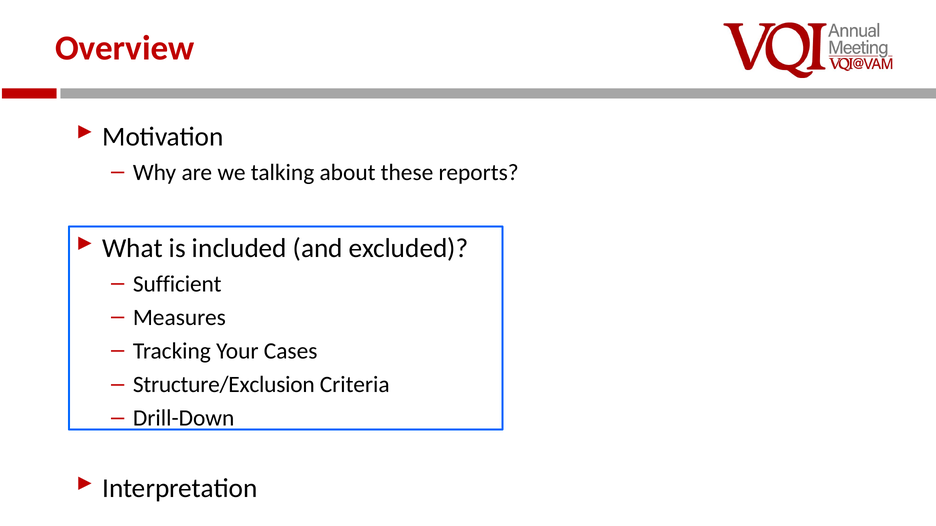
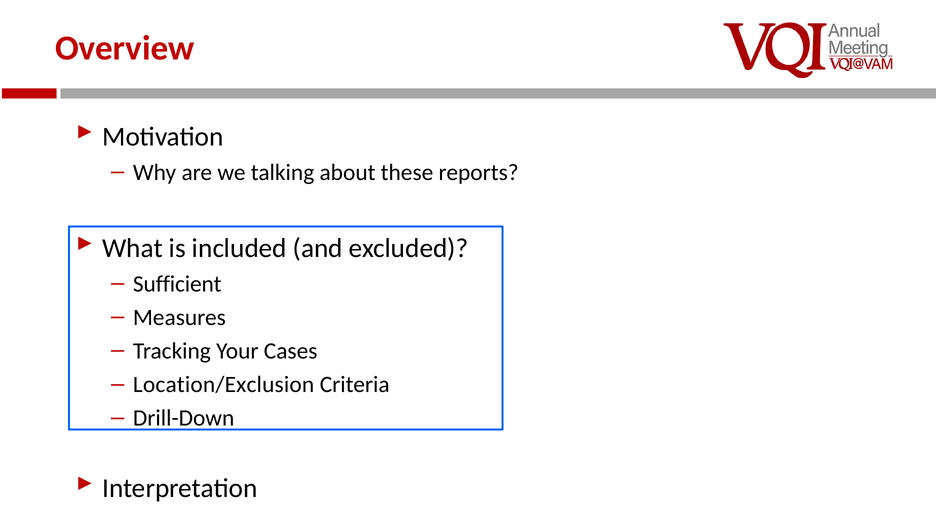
Structure/Exclusion: Structure/Exclusion -> Location/Exclusion
